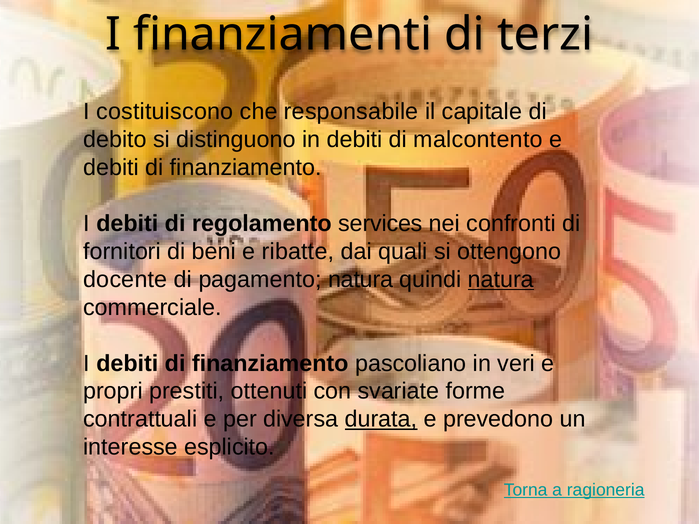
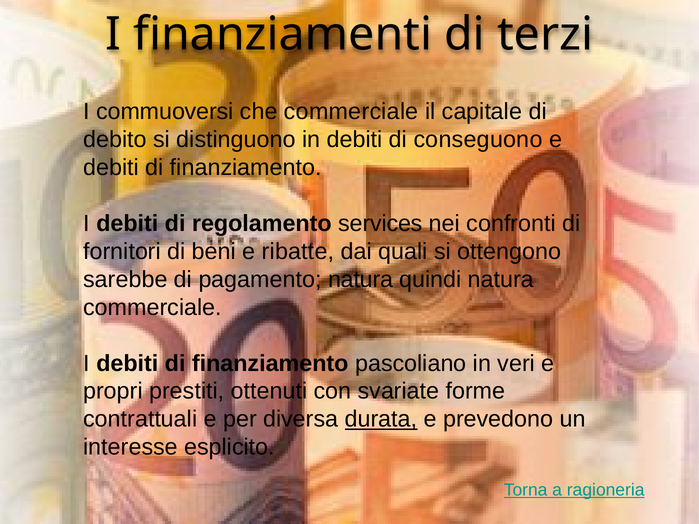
costituiscono: costituiscono -> commuoversi
che responsabile: responsabile -> commerciale
malcontento: malcontento -> conseguono
docente: docente -> sarebbe
natura at (501, 280) underline: present -> none
